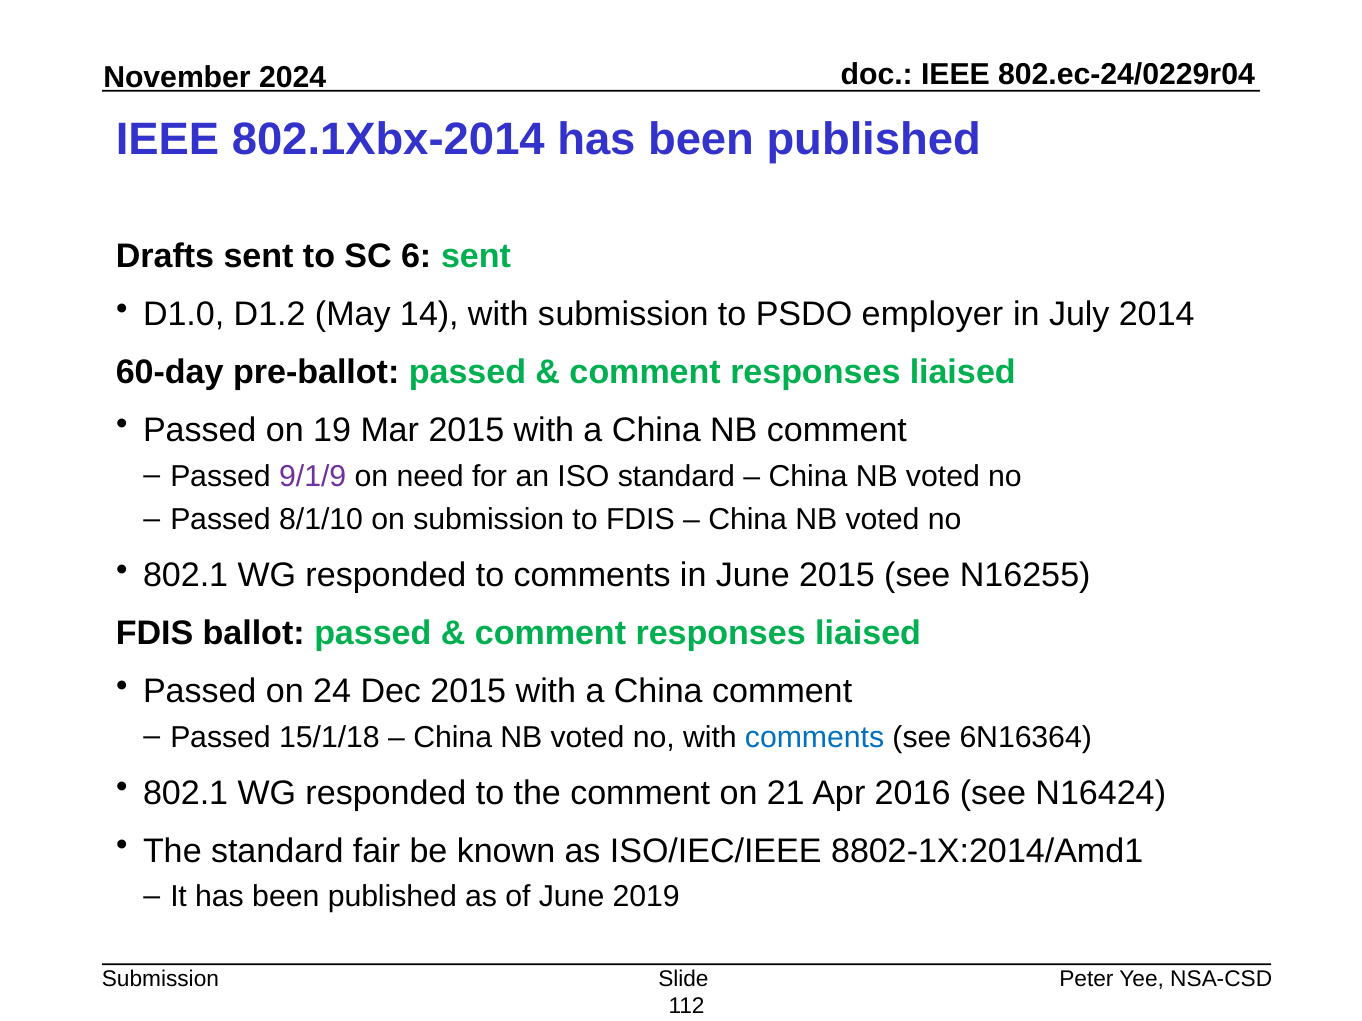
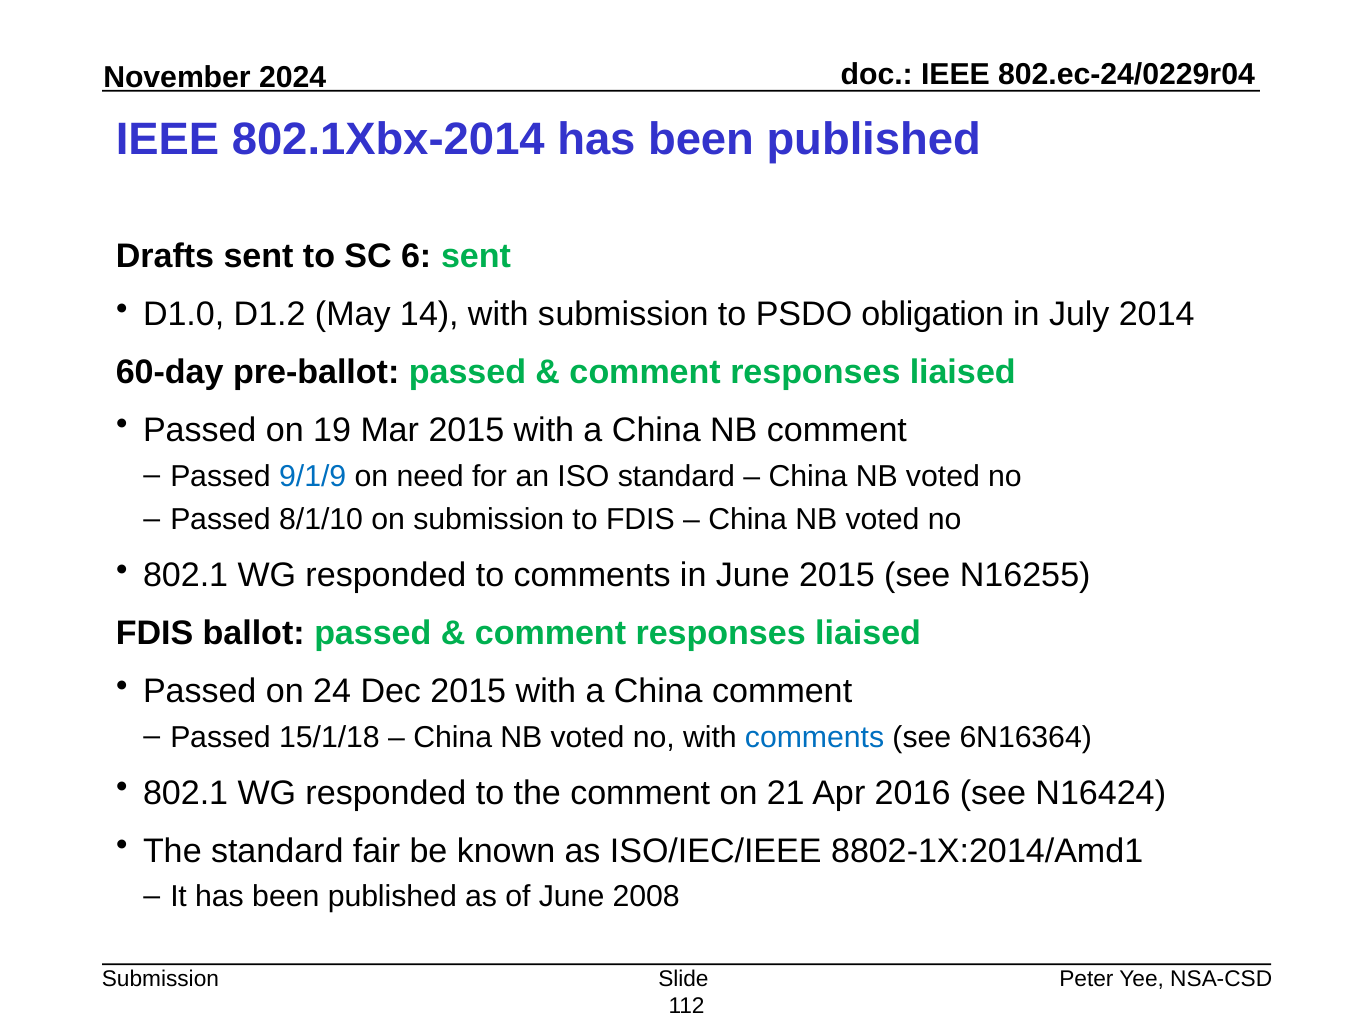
employer: employer -> obligation
9/1/9 colour: purple -> blue
2019: 2019 -> 2008
